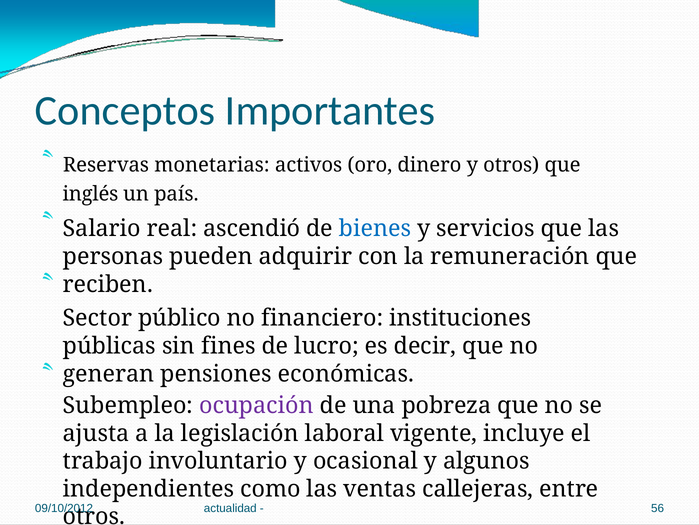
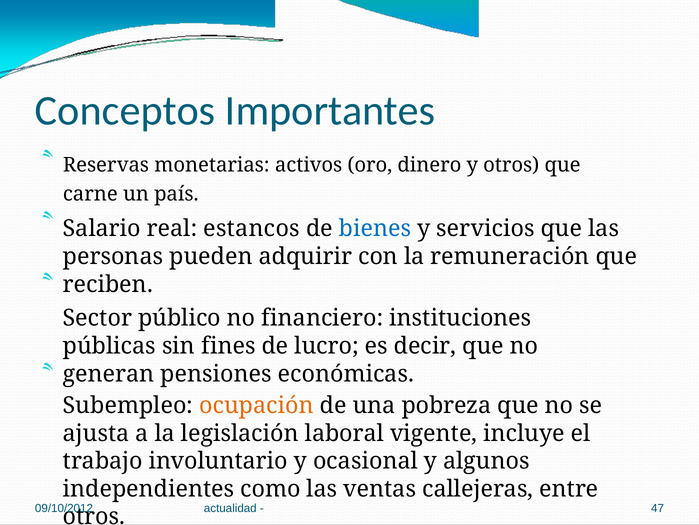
inglés: inglés -> carne
ascendió: ascendió -> estancos
ocupación colour: purple -> orange
56: 56 -> 47
